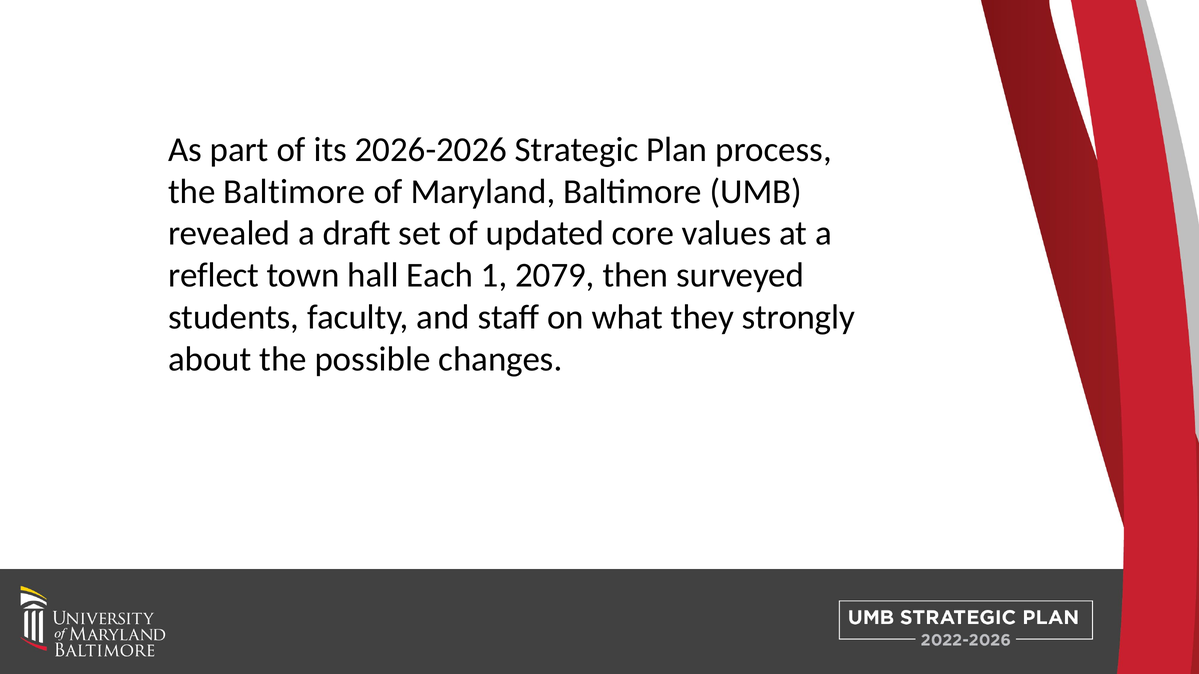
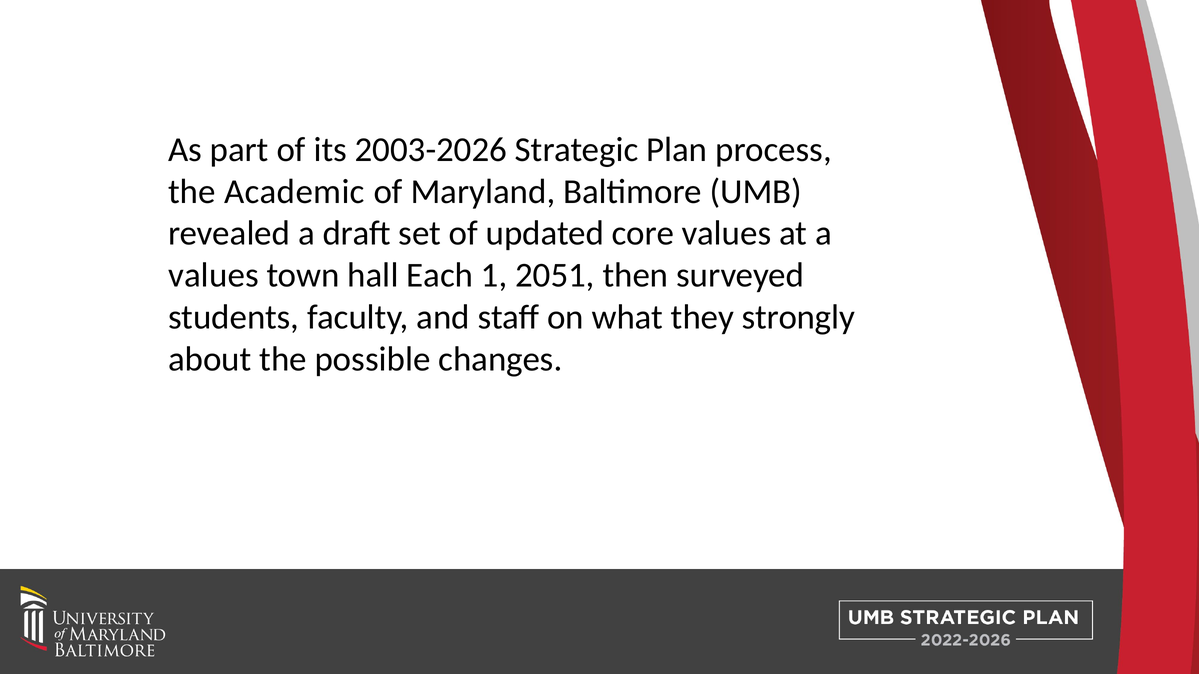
2026-2026: 2026-2026 -> 2003-2026
the Baltimore: Baltimore -> Academic
reflect at (214, 276): reflect -> values
2079: 2079 -> 2051
